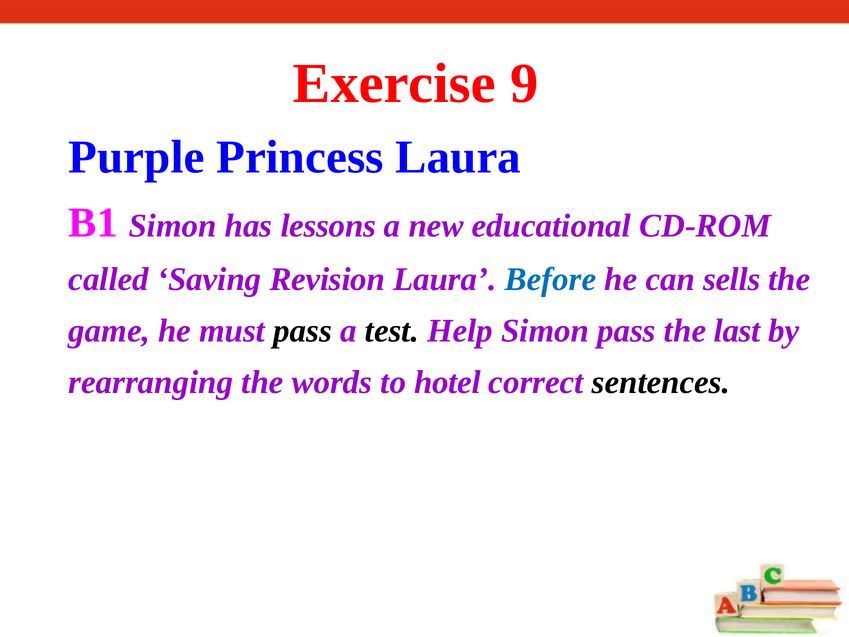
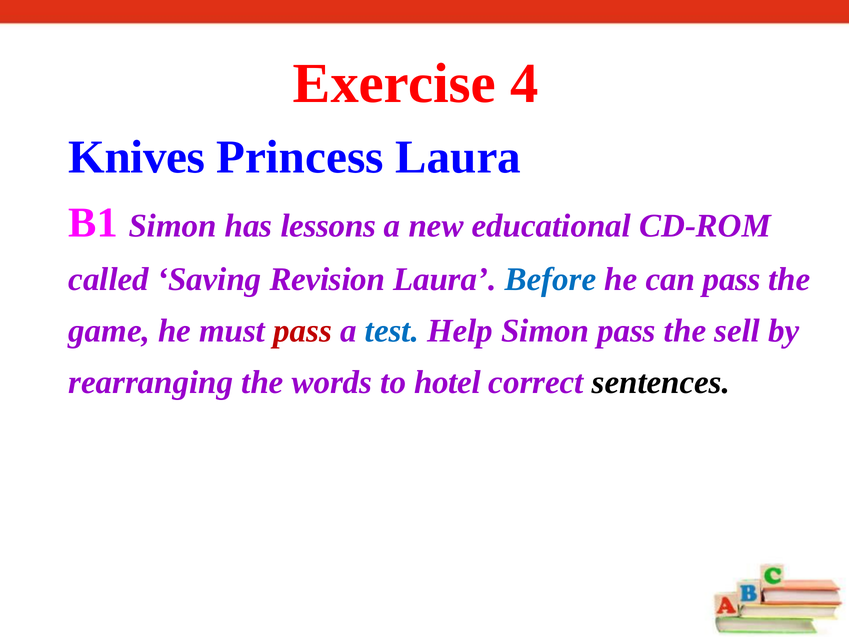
9: 9 -> 4
Purple: Purple -> Knives
can sells: sells -> pass
pass at (303, 331) colour: black -> red
test colour: black -> blue
last: last -> sell
